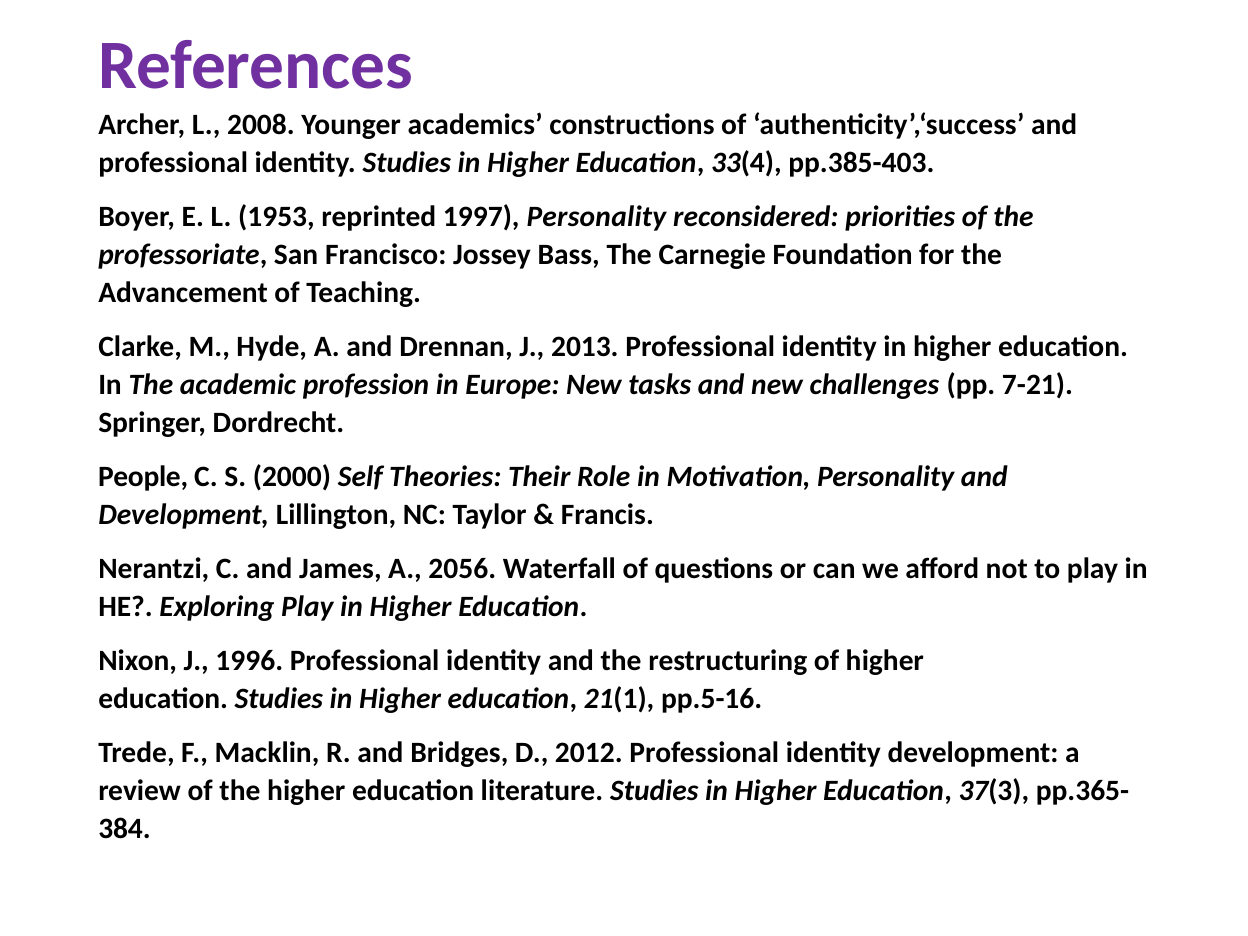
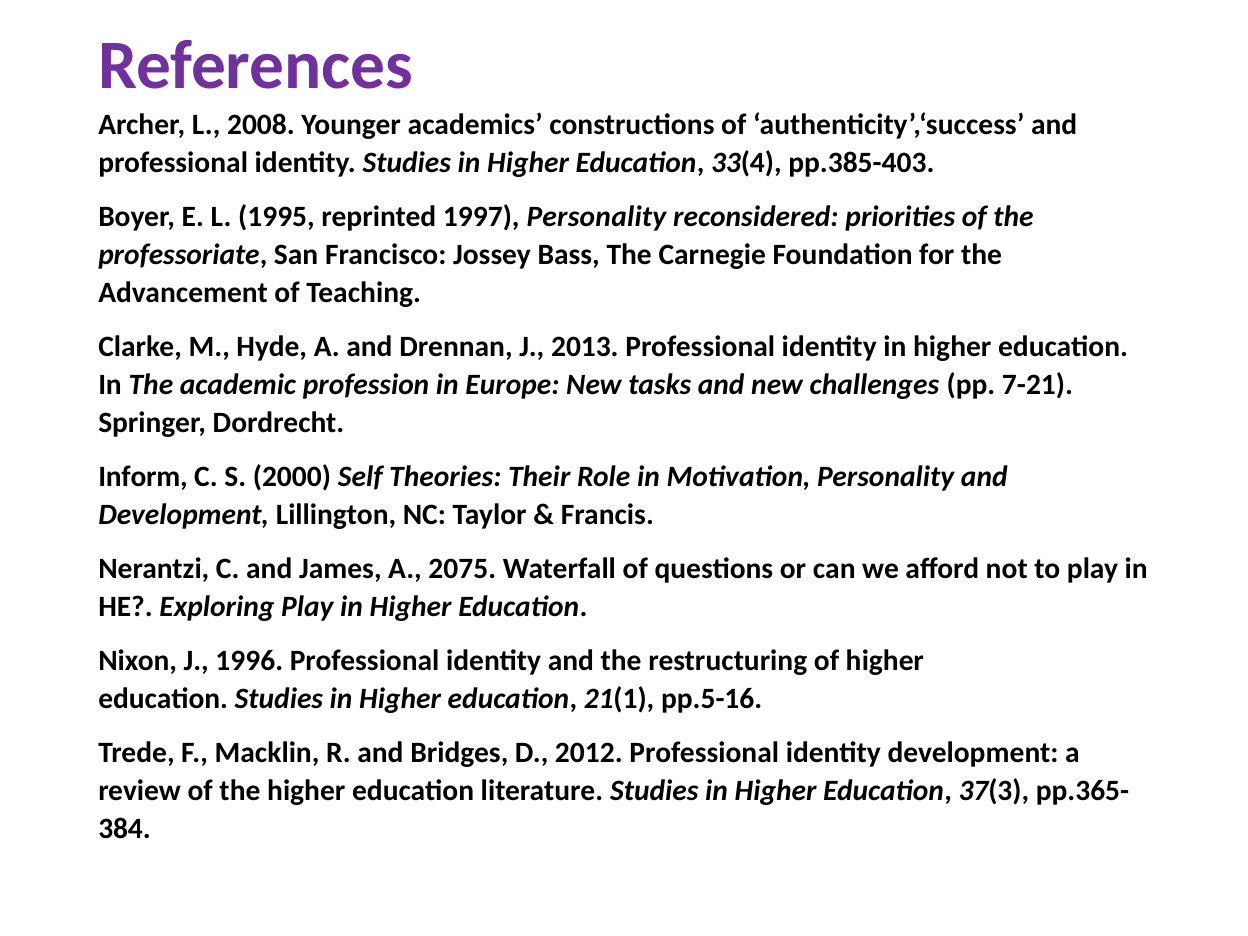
1953: 1953 -> 1995
People: People -> Inform
2056: 2056 -> 2075
